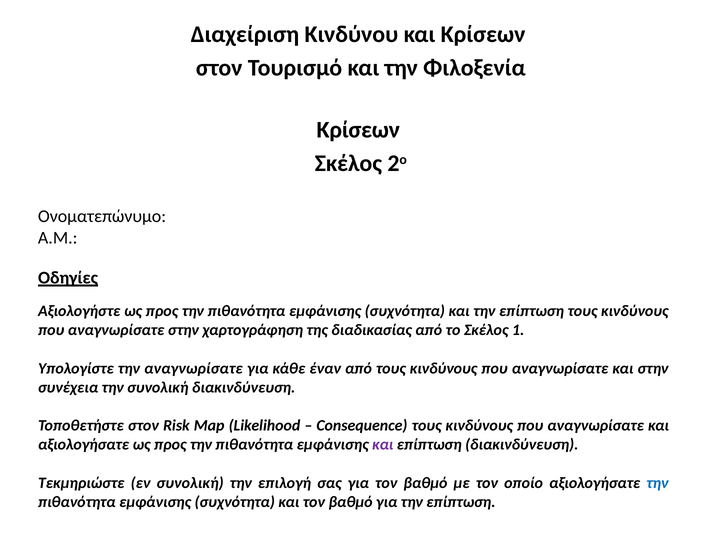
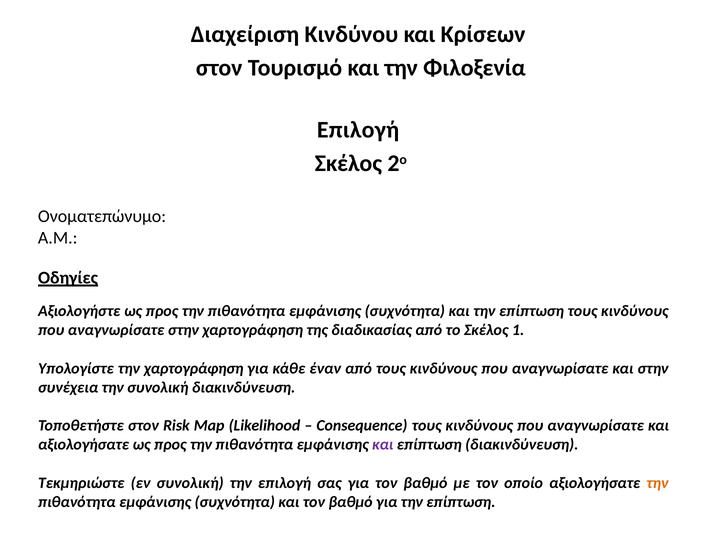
Κρίσεων at (358, 130): Κρίσεων -> Επιλογή
την αναγνωρίσατε: αναγνωρίσατε -> χαρτογράφηση
την at (657, 483) colour: blue -> orange
